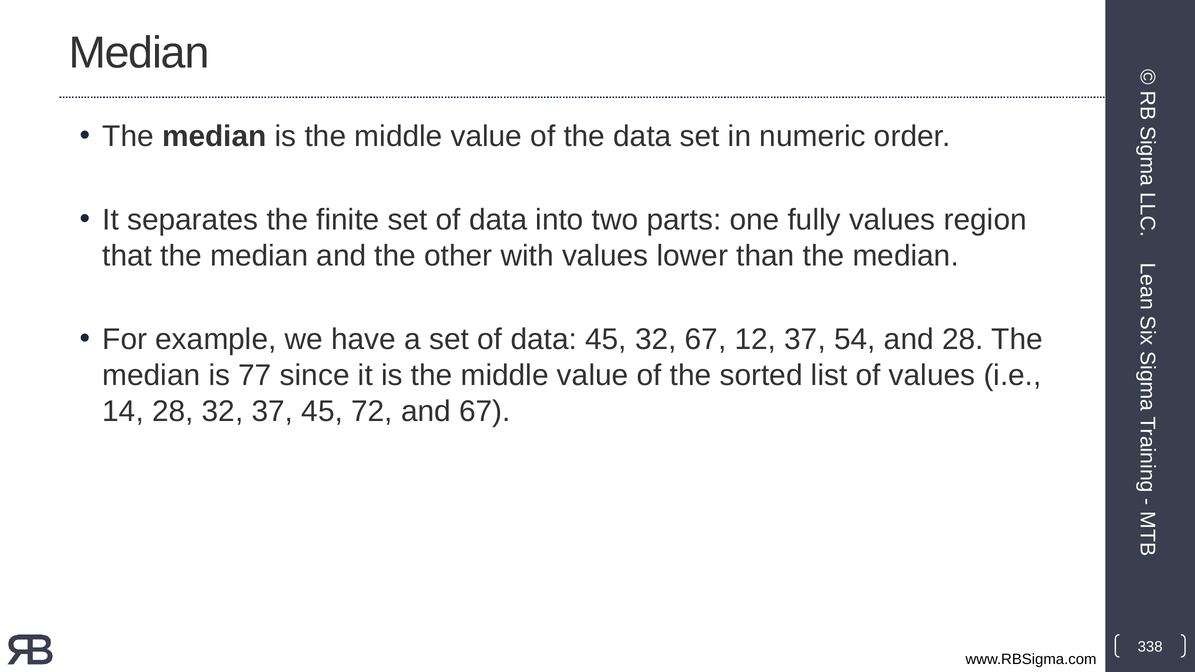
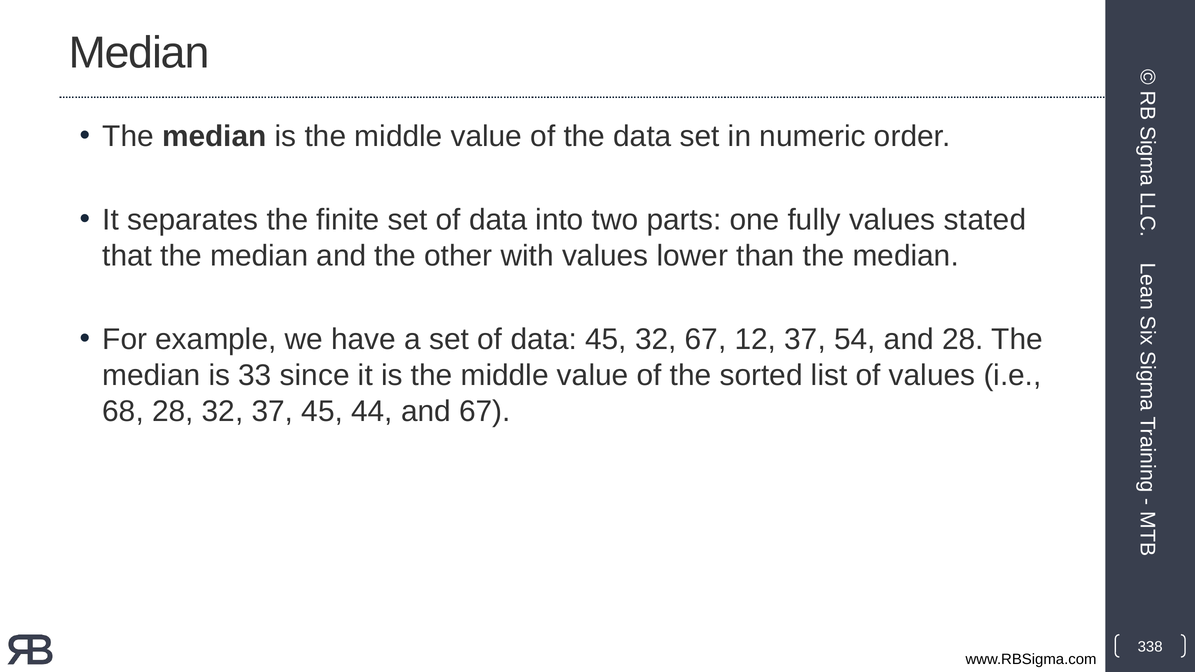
region: region -> stated
77: 77 -> 33
14: 14 -> 68
72: 72 -> 44
